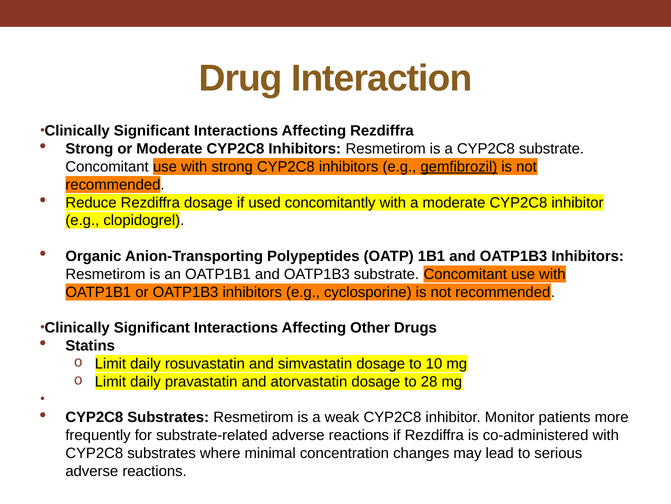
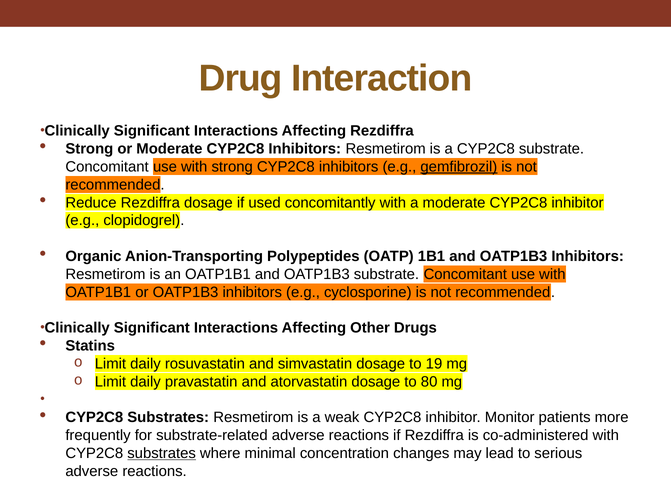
10: 10 -> 19
28: 28 -> 80
substrates at (162, 453) underline: none -> present
